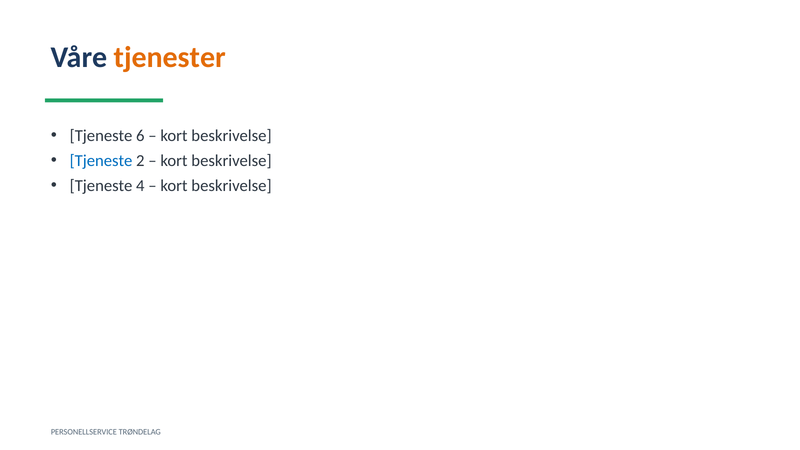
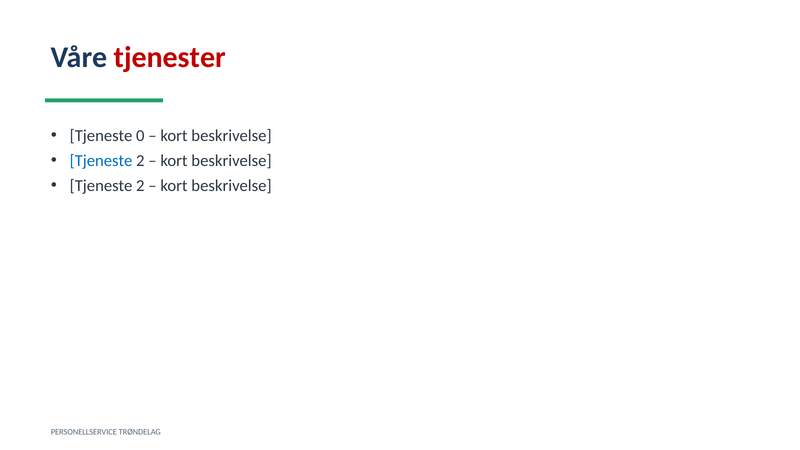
tjenester colour: orange -> red
6: 6 -> 0
4 at (140, 186): 4 -> 2
